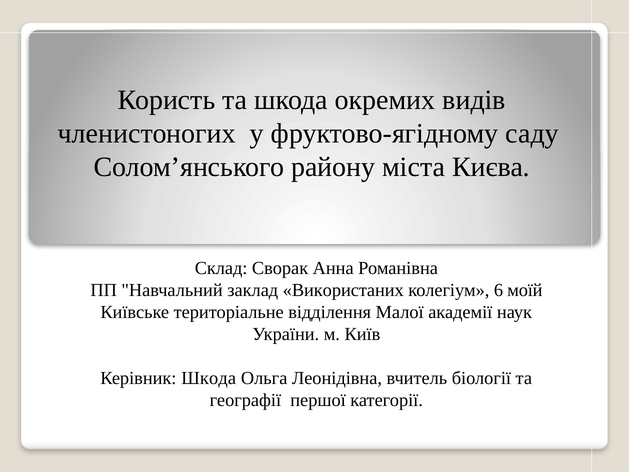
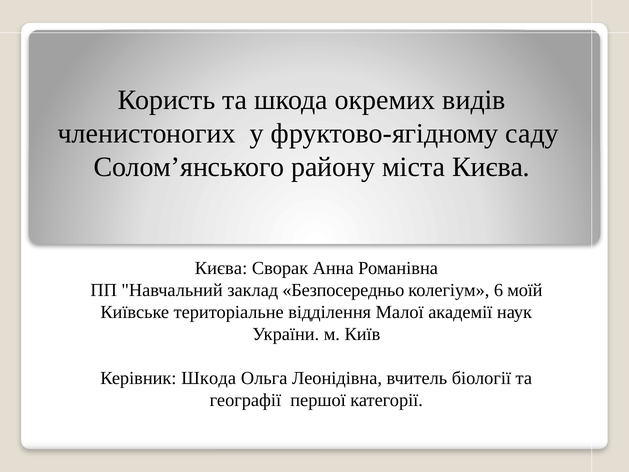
Склад at (221, 268): Склад -> Києва
Використаних: Використаних -> Безпосередньо
